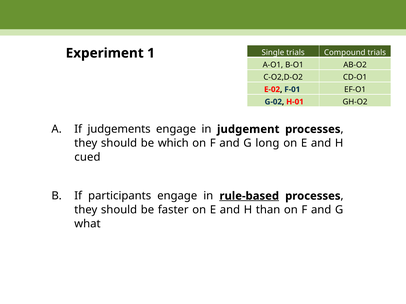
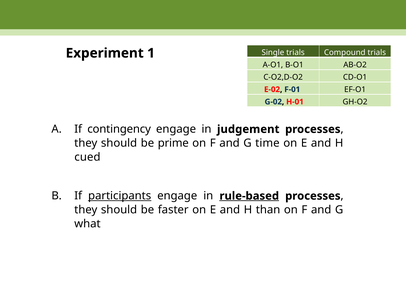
judgements: judgements -> contingency
which: which -> prime
long: long -> time
participants underline: none -> present
